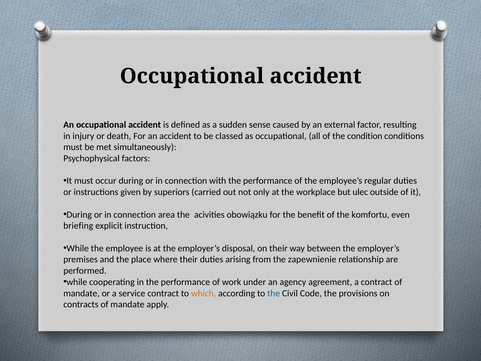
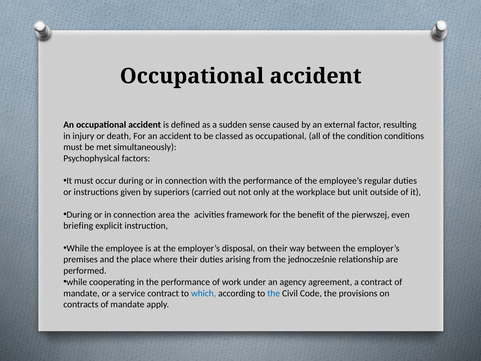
ulec: ulec -> unit
obowiązku: obowiązku -> framework
komfortu: komfortu -> pierwszej
zapewnienie: zapewnienie -> jednocześnie
which colour: orange -> blue
